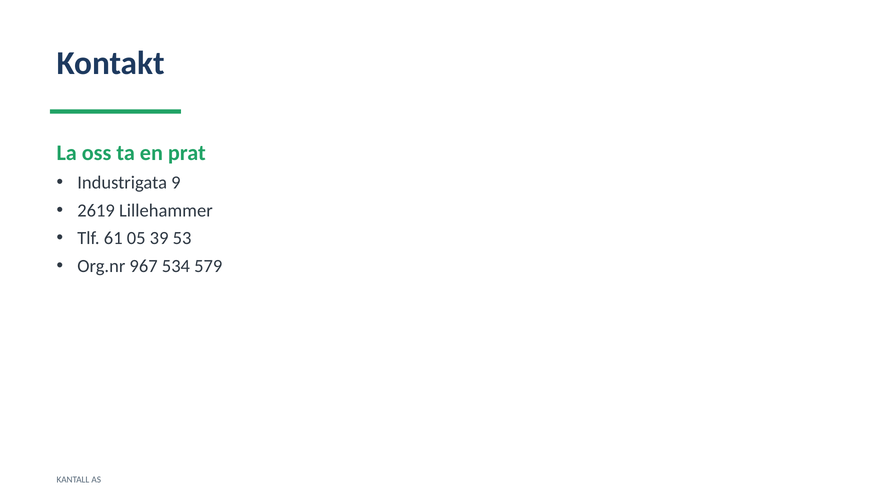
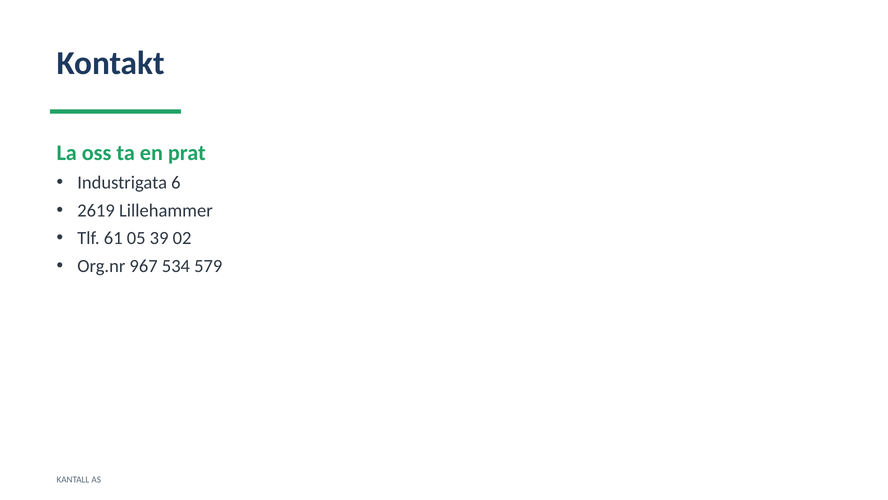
9: 9 -> 6
53: 53 -> 02
